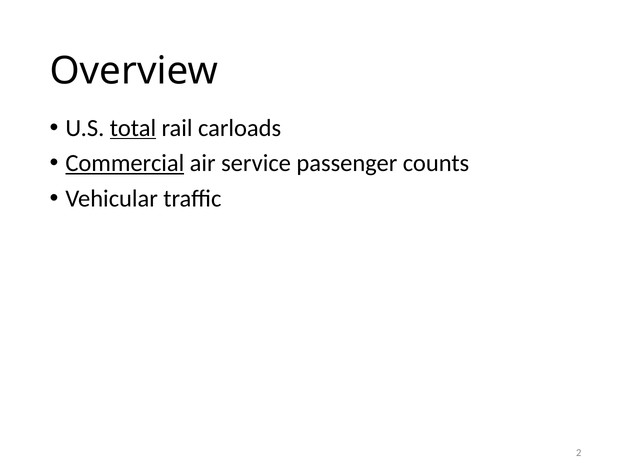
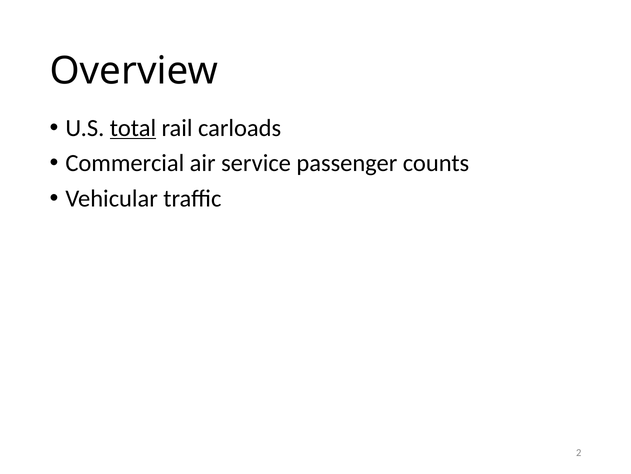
Commercial underline: present -> none
